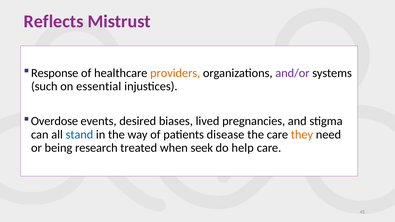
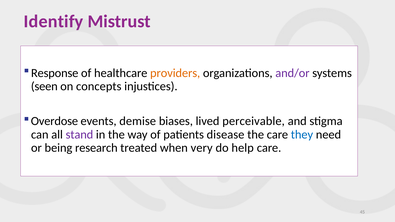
Reflects: Reflects -> Identify
such: such -> seen
essential: essential -> concepts
desired: desired -> demise
pregnancies: pregnancies -> perceivable
stand colour: blue -> purple
they colour: orange -> blue
seek: seek -> very
